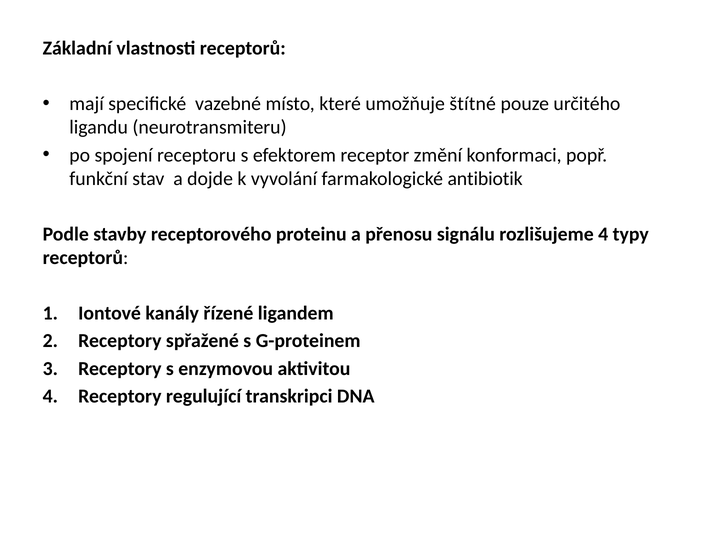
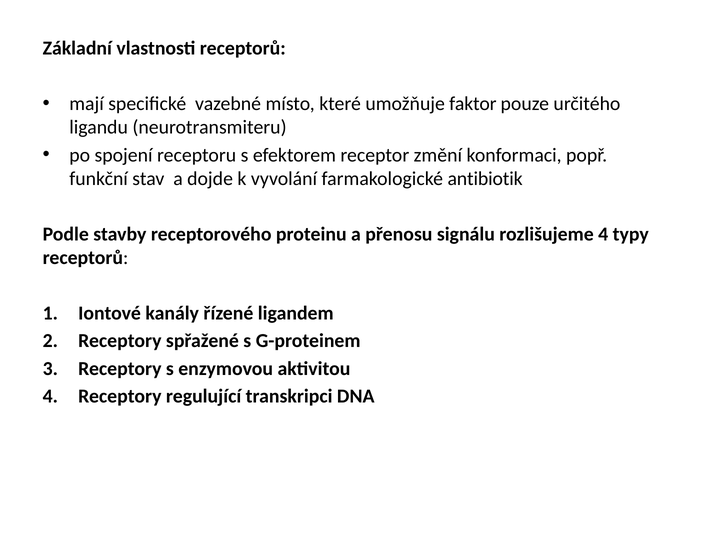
štítné: štítné -> faktor
